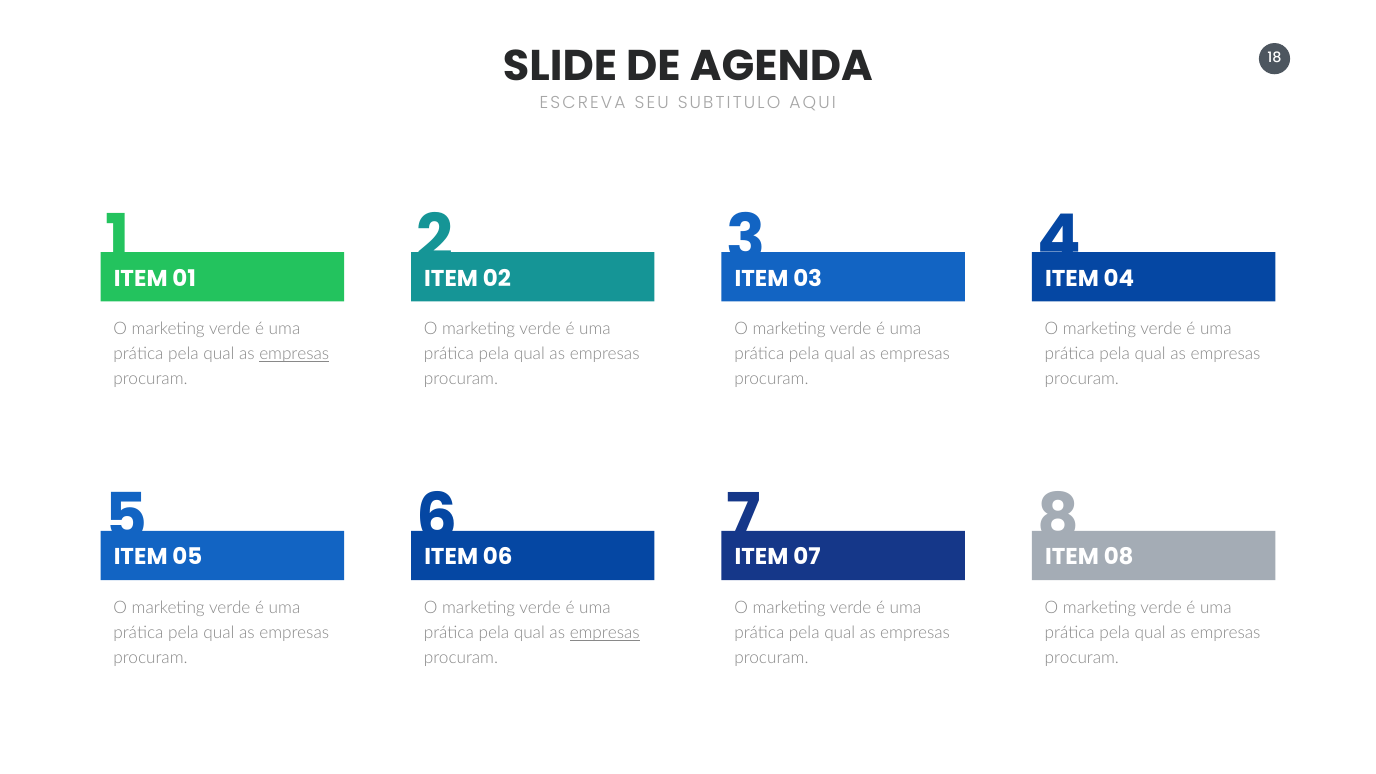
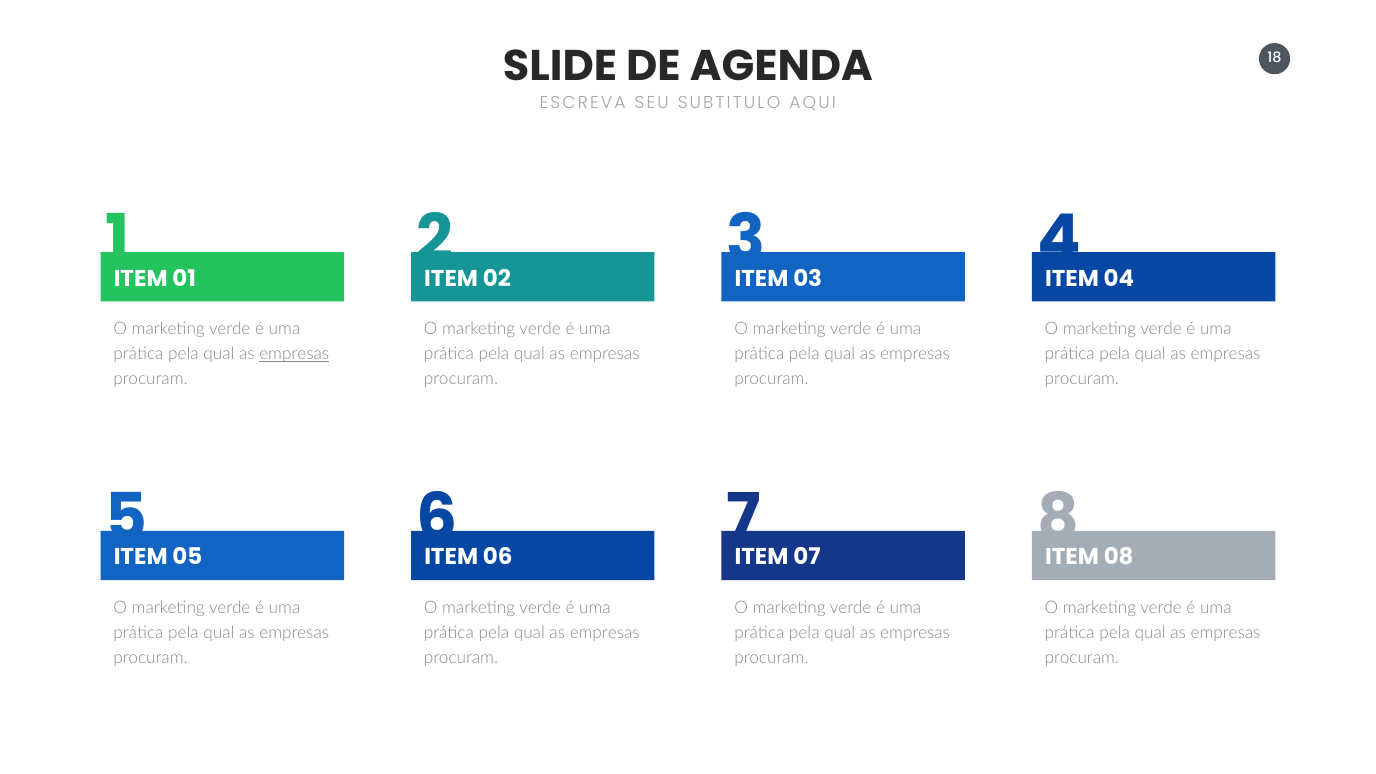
empresas at (605, 633) underline: present -> none
